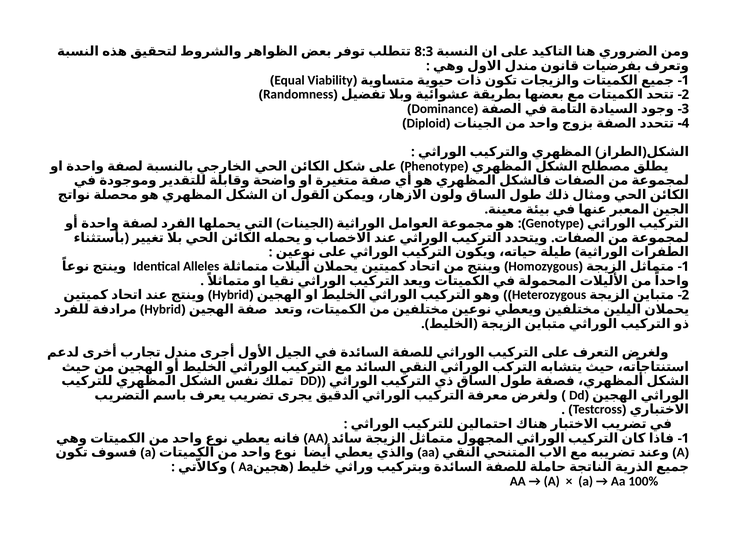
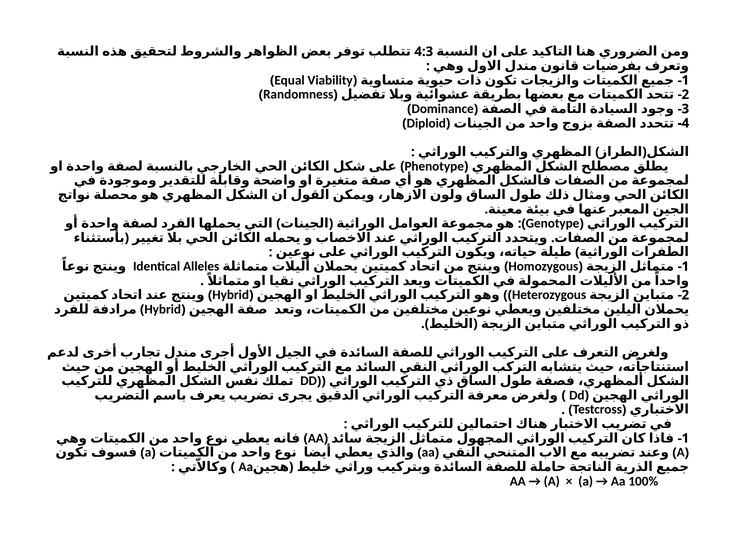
8:3: 8:3 -> 4:3
